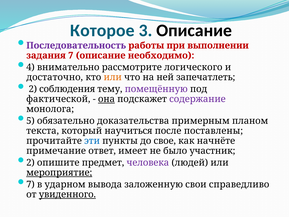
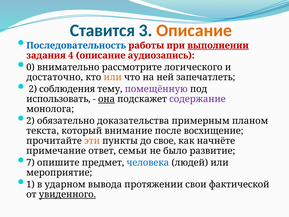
Которое: Которое -> Ставится
Описание at (194, 30) colour: black -> orange
Последовательность colour: purple -> blue
выполнении underline: none -> present
задания 7: 7 -> 4
необходимо: необходимо -> аудиозапись
4: 4 -> 0
фактической: фактической -> использовать
5 at (30, 121): 5 -> 2
научиться: научиться -> внимание
поставлены: поставлены -> восхищение
эти colour: blue -> orange
имеет: имеет -> семьи
участник: участник -> развитие
2 at (30, 163): 2 -> 7
человека colour: purple -> blue
мероприятие underline: present -> none
7 at (30, 184): 7 -> 1
заложенную: заложенную -> протяжении
справедливо: справедливо -> фактической
